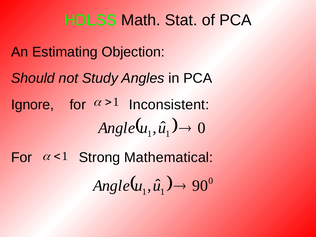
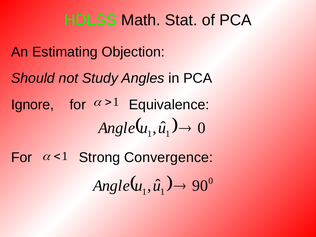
Inconsistent: Inconsistent -> Equivalence
Mathematical: Mathematical -> Convergence
